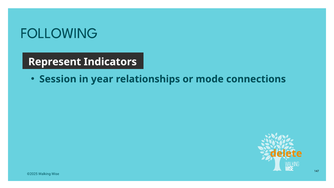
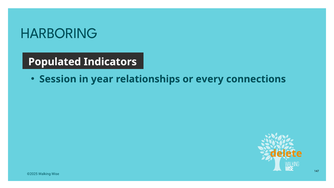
FOLLOWING: FOLLOWING -> HARBORING
Represent: Represent -> Populated
mode: mode -> every
